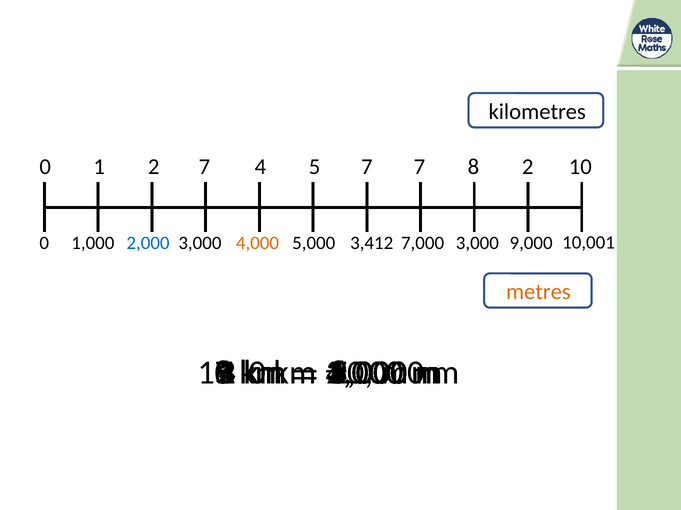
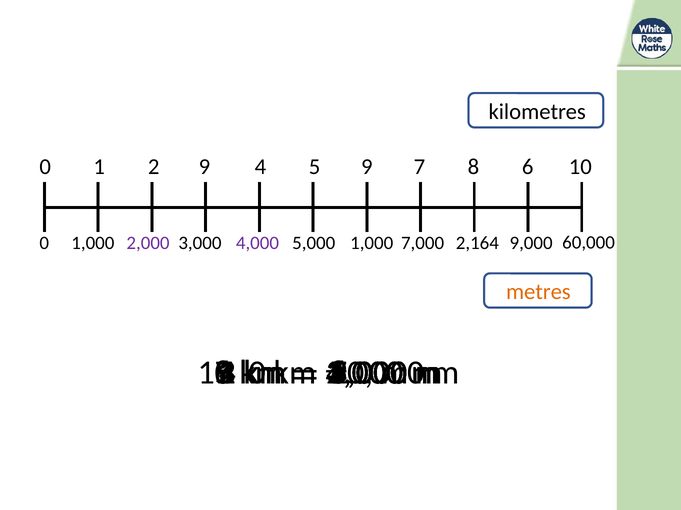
2 7: 7 -> 9
5 7: 7 -> 9
8 2: 2 -> 6
10,001: 10,001 -> 60,000
2,000 at (148, 243) colour: blue -> purple
4,000 at (257, 243) colour: orange -> purple
5,000 3,412: 3,412 -> 1,000
7,000 3,000: 3,000 -> 2,164
